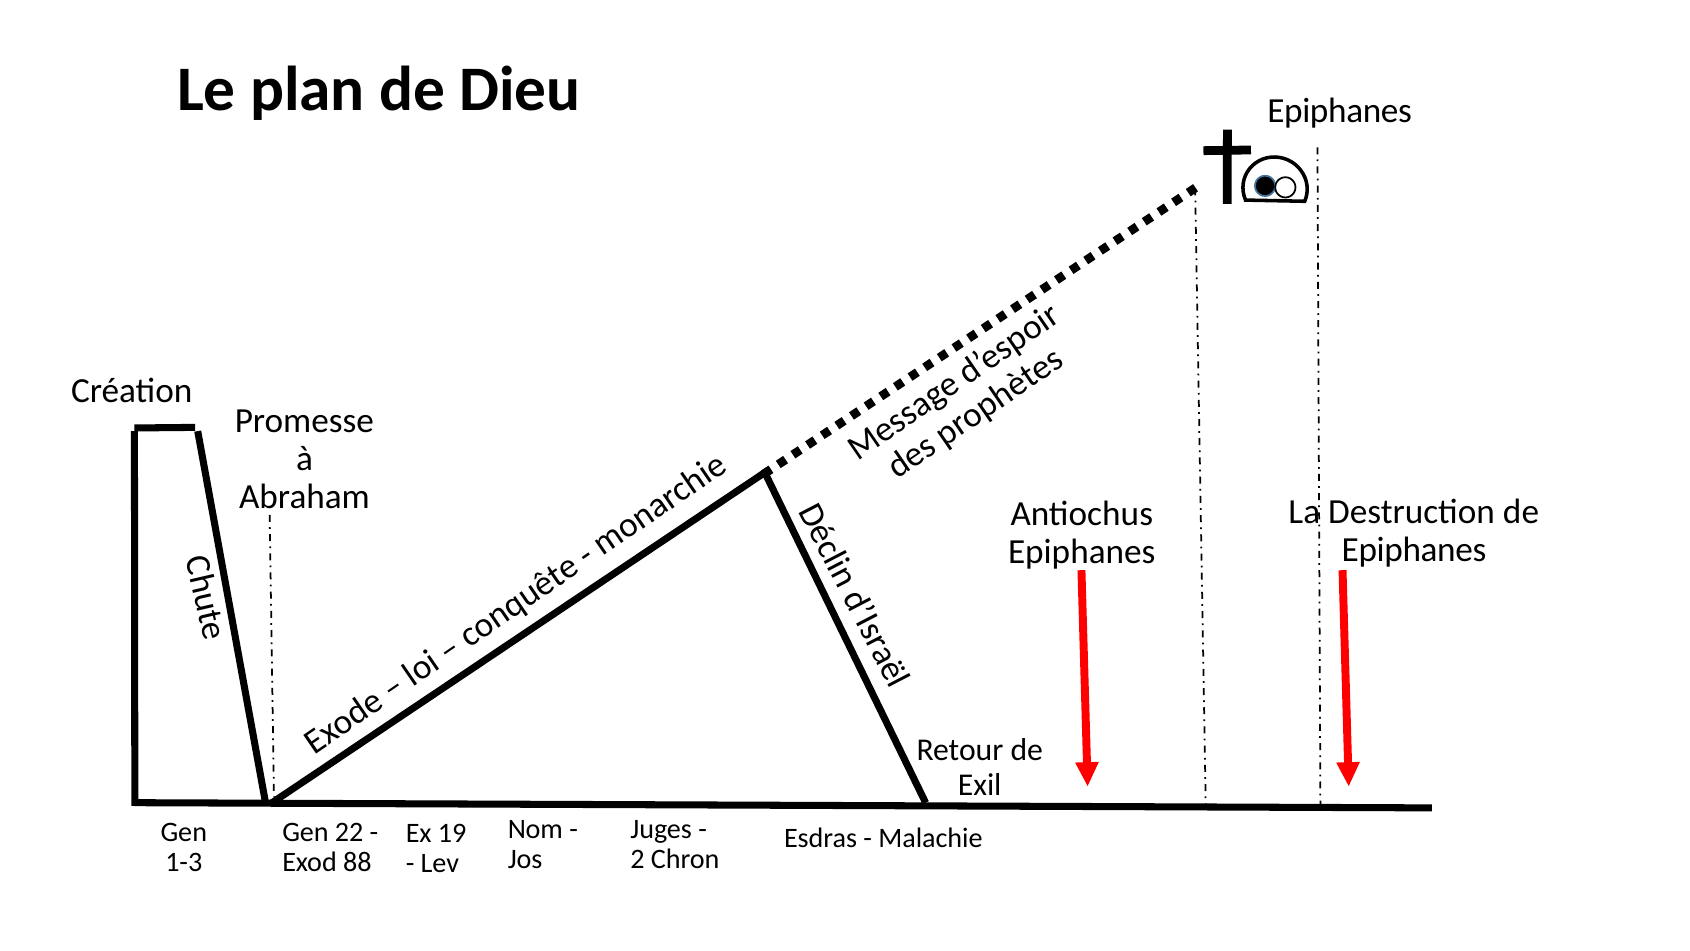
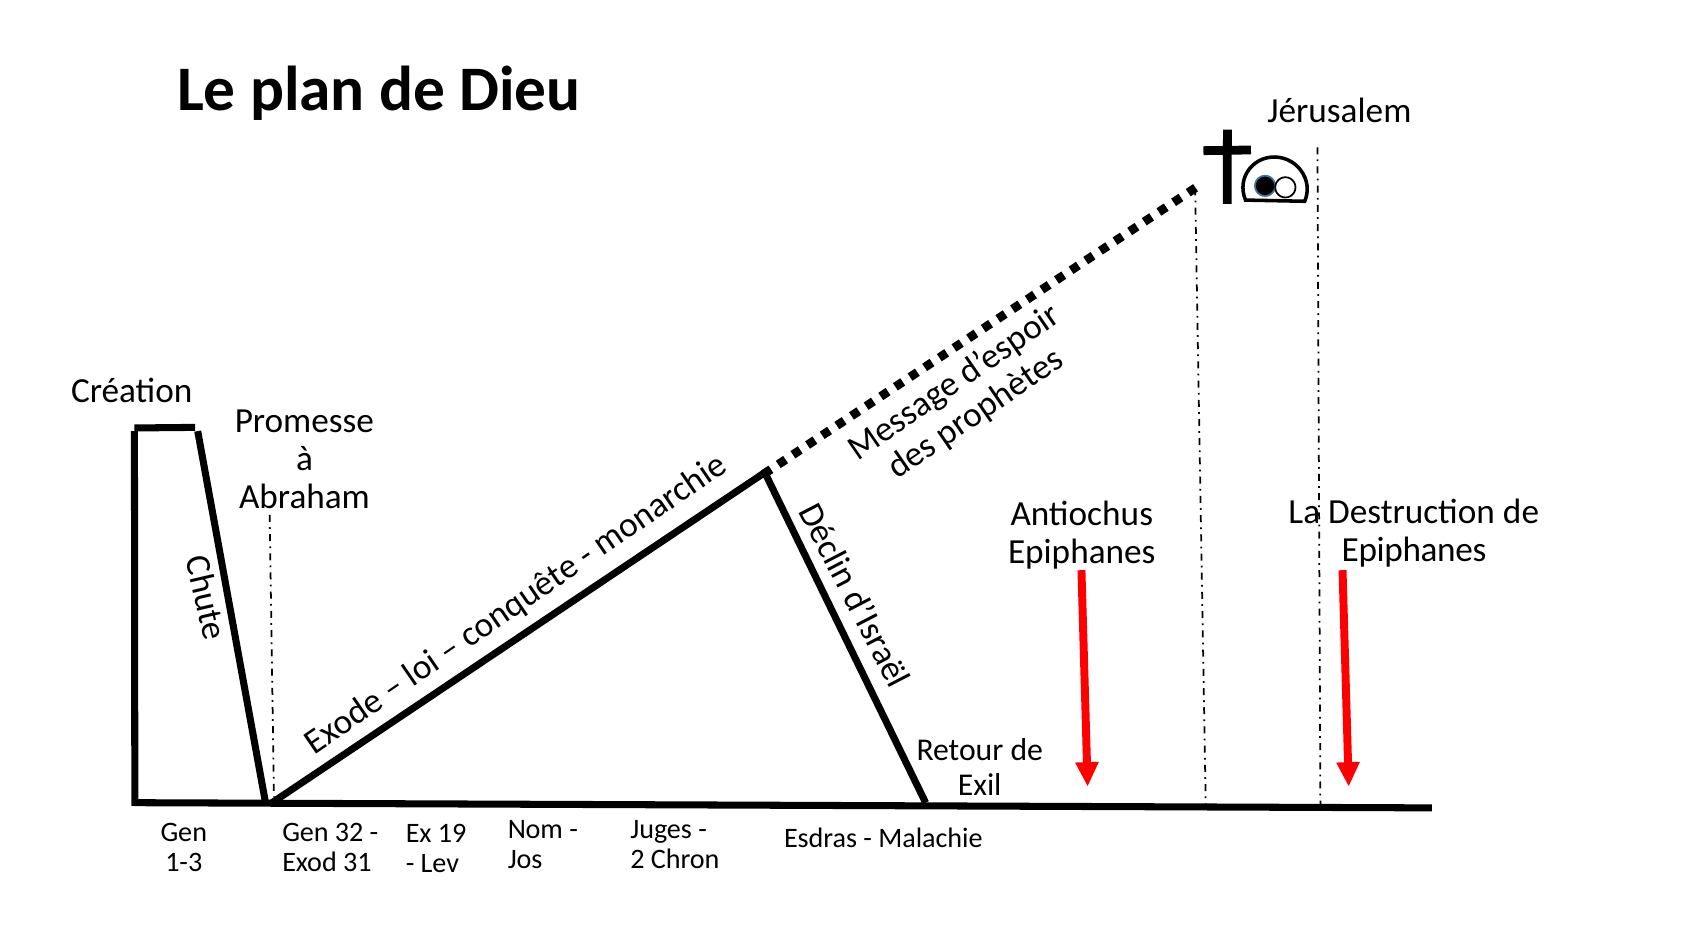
Epiphanes at (1340, 110): Epiphanes -> Jérusalem
22: 22 -> 32
88: 88 -> 31
